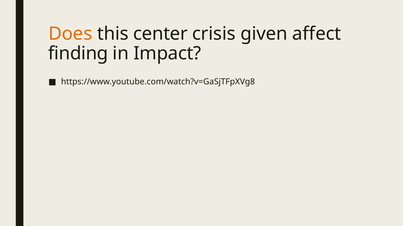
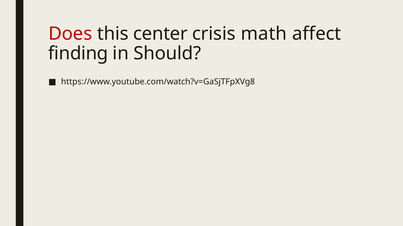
Does colour: orange -> red
given: given -> math
Impact: Impact -> Should
